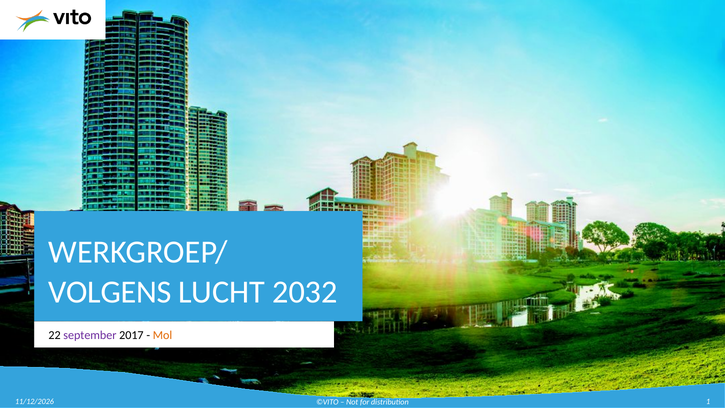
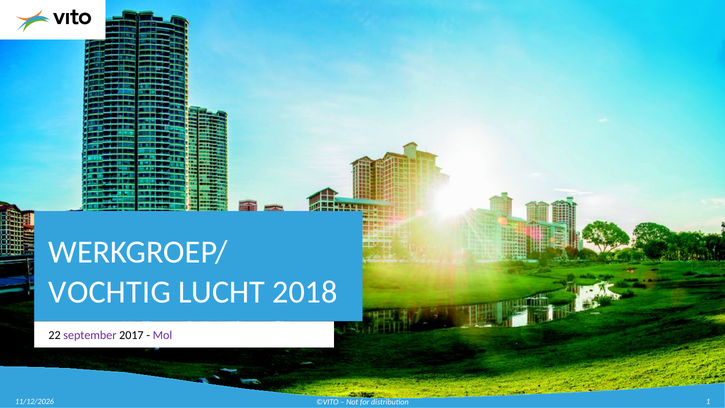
VOLGENS: VOLGENS -> VOCHTIG
2032: 2032 -> 2018
Mol colour: orange -> purple
